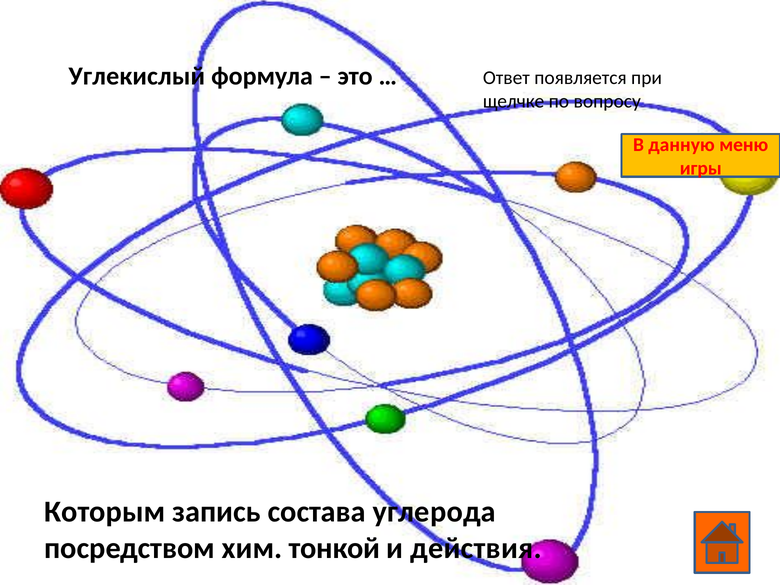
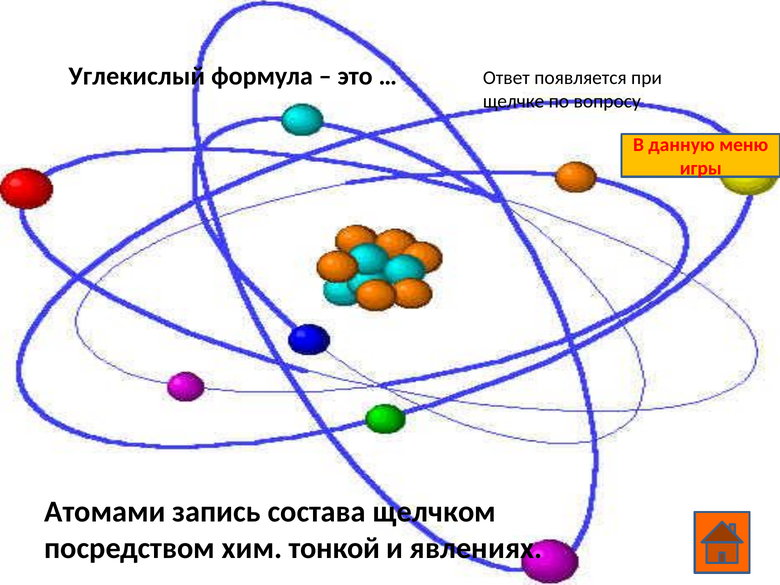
Которым: Которым -> Атомами
углерода: углерода -> щелчком
действия: действия -> явлениях
